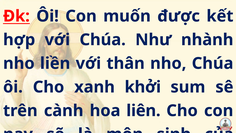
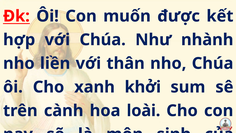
liên: liên -> loài
